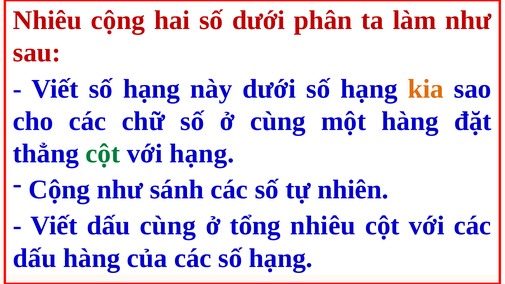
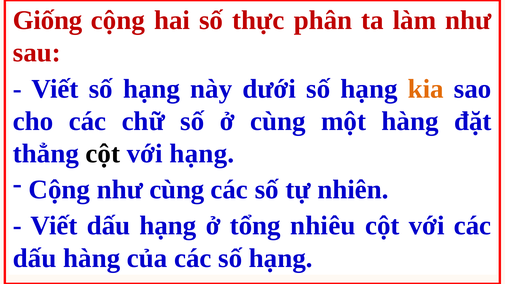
Nhiêu at (47, 20): Nhiêu -> Giống
số dưới: dưới -> thực
cột at (103, 154) colour: green -> black
như sánh: sánh -> cùng
dấu cùng: cùng -> hạng
